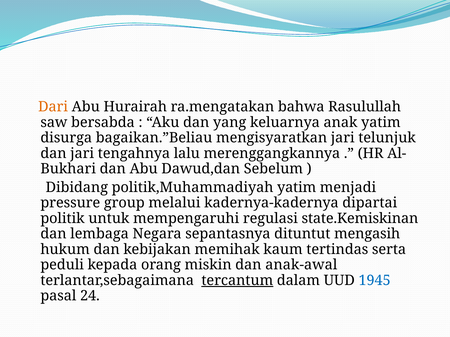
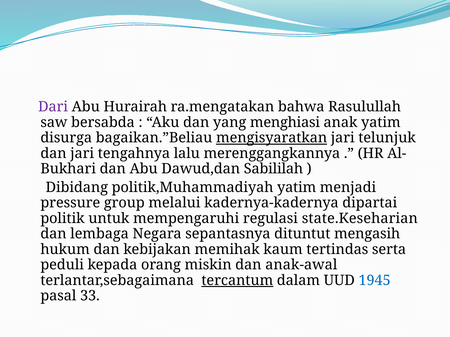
Dari colour: orange -> purple
keluarnya: keluarnya -> menghiasi
mengisyaratkan underline: none -> present
Sebelum: Sebelum -> Sabililah
state.Kemiskinan: state.Kemiskinan -> state.Keseharian
24: 24 -> 33
